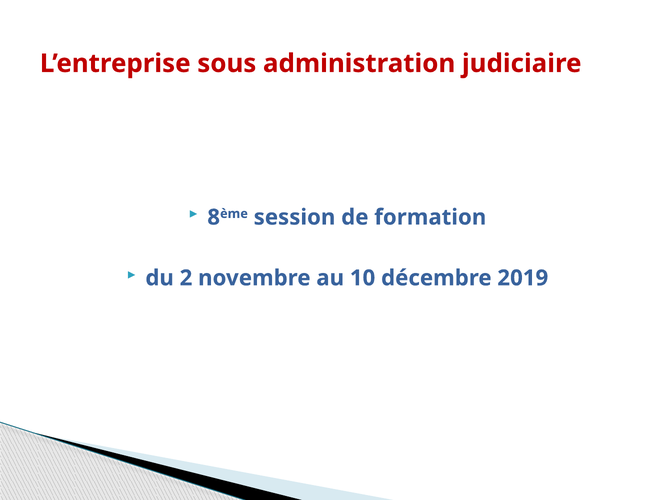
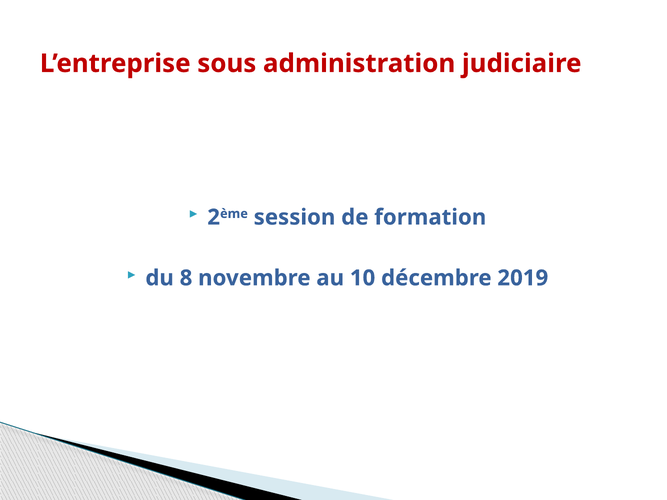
8: 8 -> 2
2: 2 -> 8
